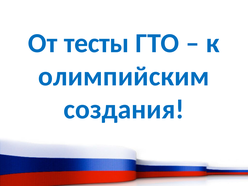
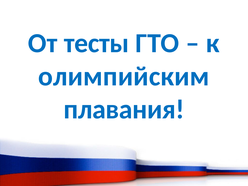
создания: создания -> плавания
